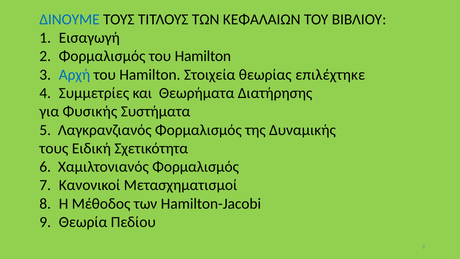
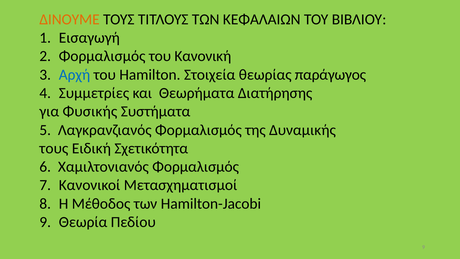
ΔΙΝΟΥΜΕ colour: blue -> orange
Φορμαλισμός του Hamilton: Hamilton -> Κανονική
επιλέχτηκε: επιλέχτηκε -> παράγωγος
